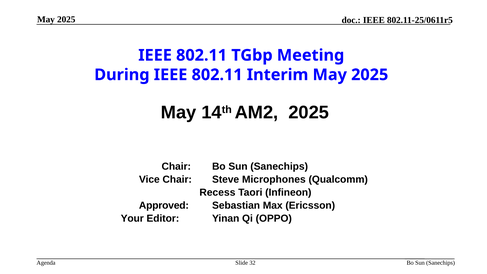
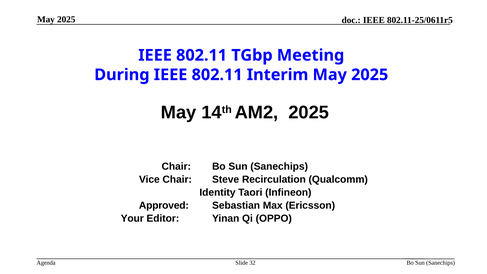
Microphones: Microphones -> Recirculation
Recess: Recess -> Identity
